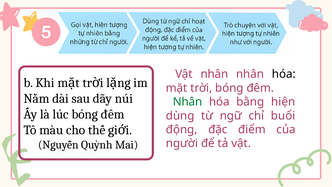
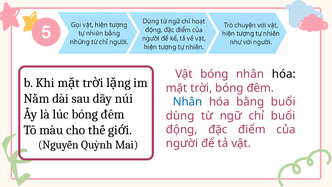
Vật nhân: nhân -> bóng
Nhân at (188, 102) colour: green -> blue
bằng hiện: hiện -> buổi
